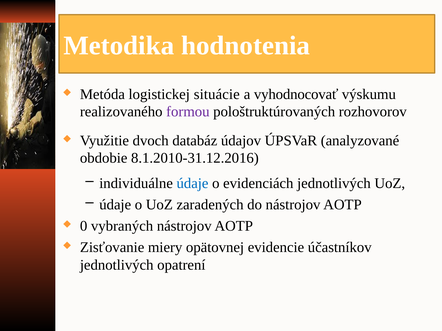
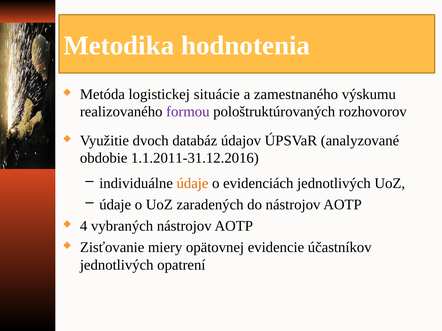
vyhodnocovať: vyhodnocovať -> zamestnaného
8.1.2010-31.12.2016: 8.1.2010-31.12.2016 -> 1.1.2011-31.12.2016
údaje at (192, 183) colour: blue -> orange
0: 0 -> 4
